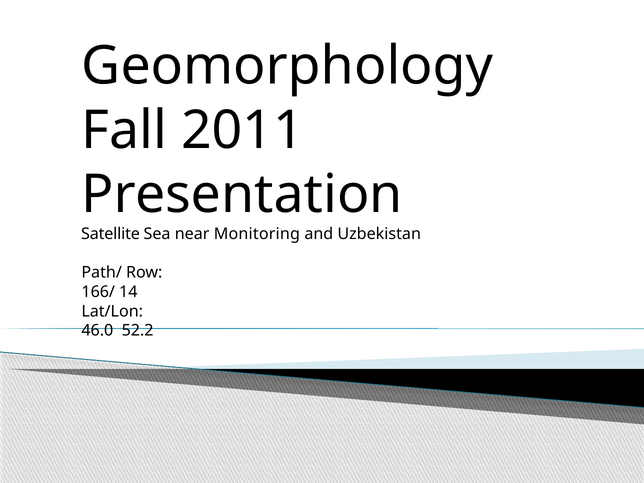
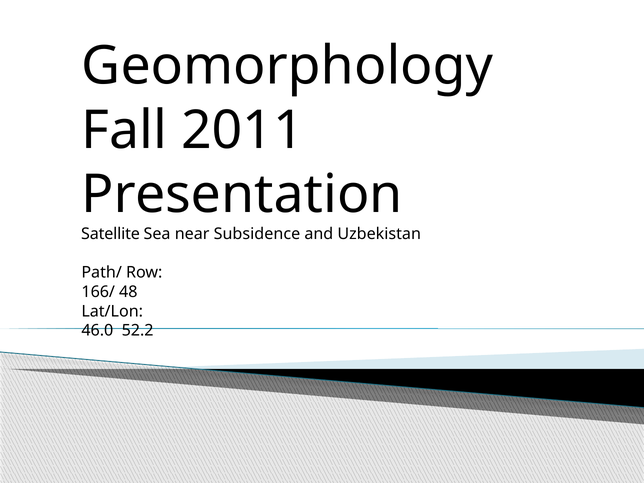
Monitoring: Monitoring -> Subsidence
14: 14 -> 48
